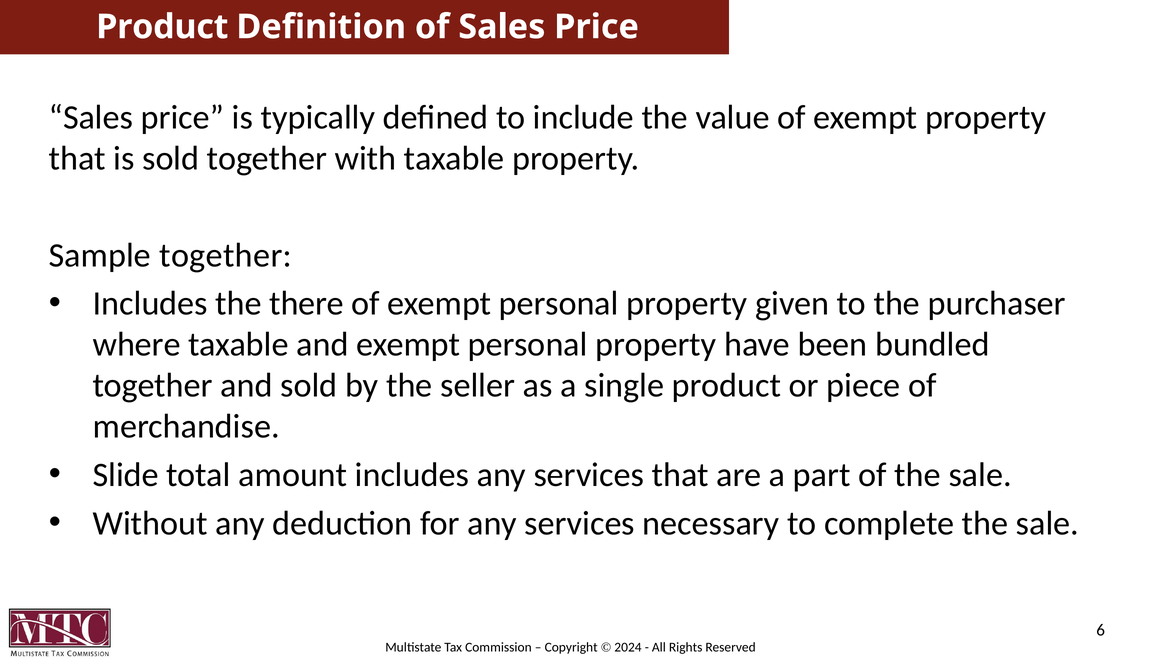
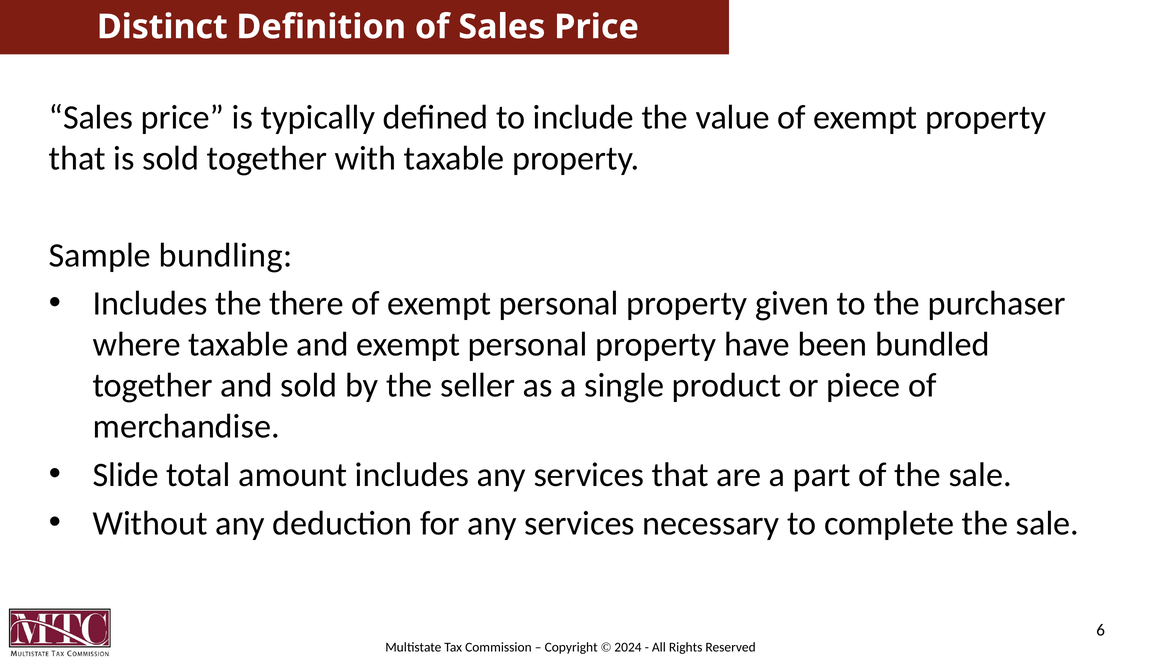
Product at (162, 27): Product -> Distinct
Sample together: together -> bundling
